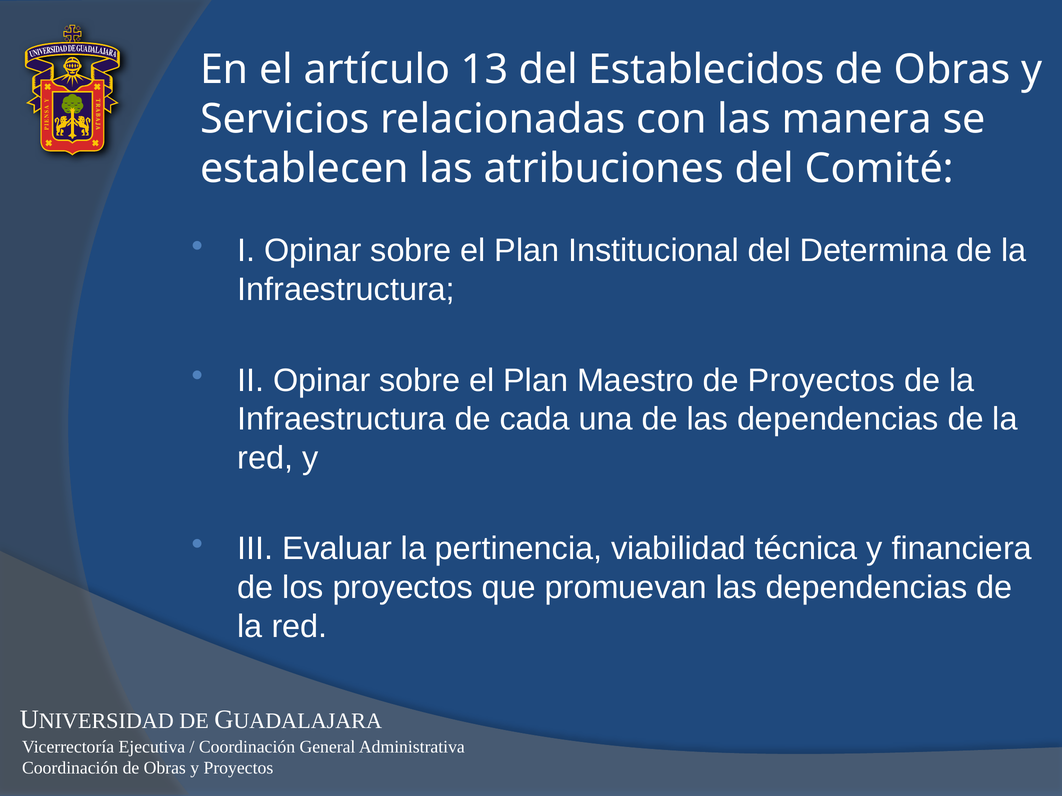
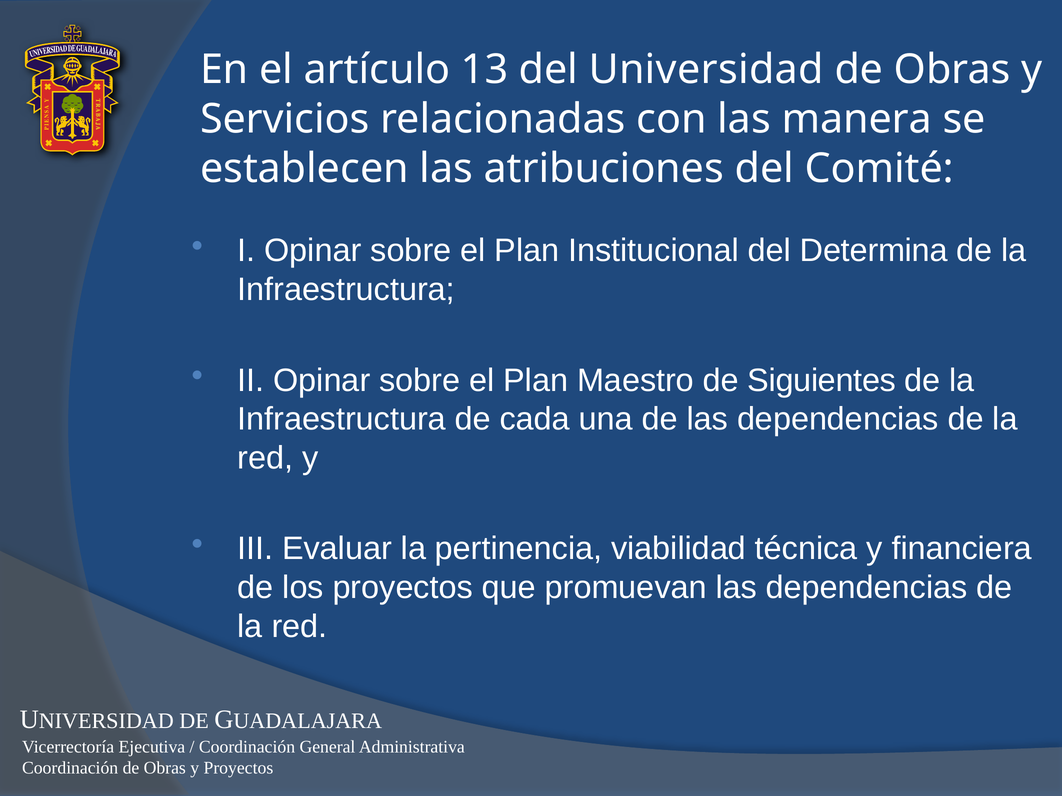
Establecidos: Establecidos -> Universidad
de Proyectos: Proyectos -> Siguientes
